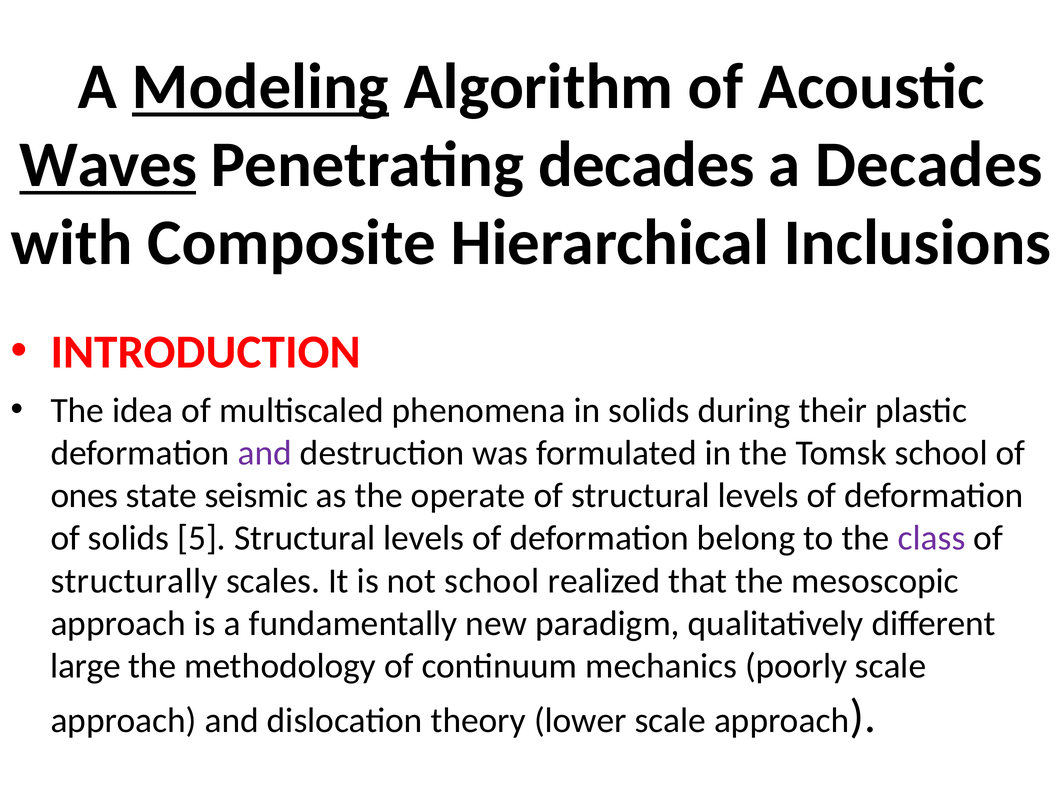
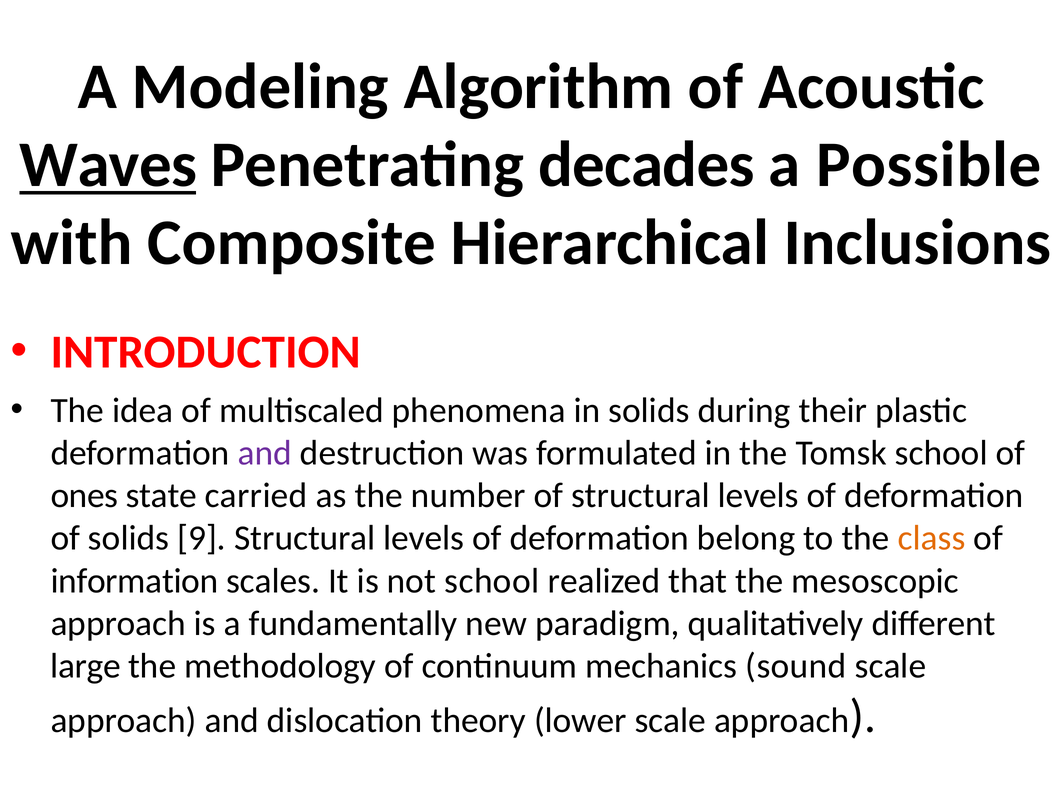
Modeling underline: present -> none
a Decades: Decades -> Possible
seismic: seismic -> carried
operate: operate -> number
5: 5 -> 9
class colour: purple -> orange
structurally: structurally -> information
poorly: poorly -> sound
